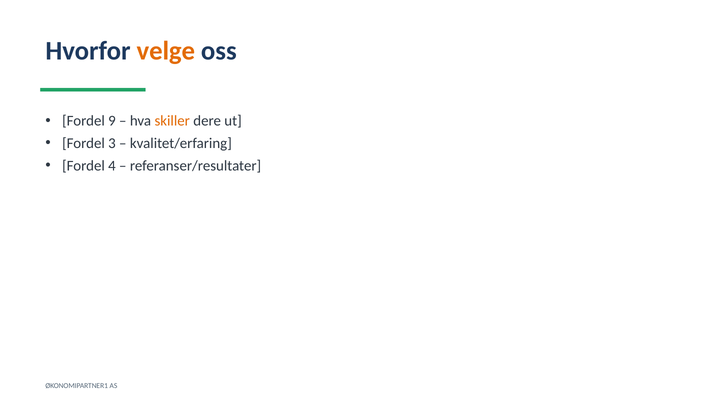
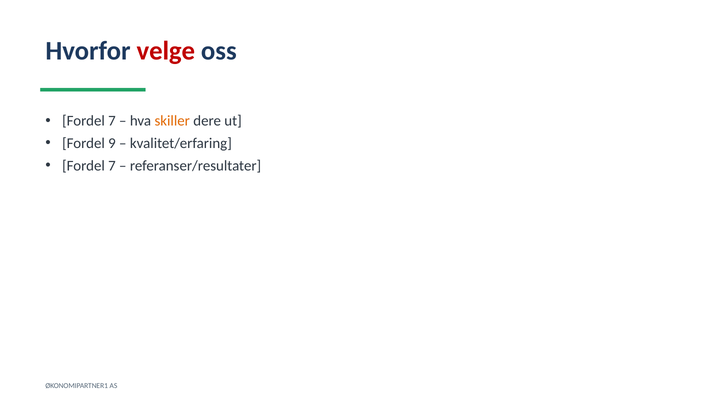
velge colour: orange -> red
9 at (112, 121): 9 -> 7
3: 3 -> 9
4 at (112, 166): 4 -> 7
